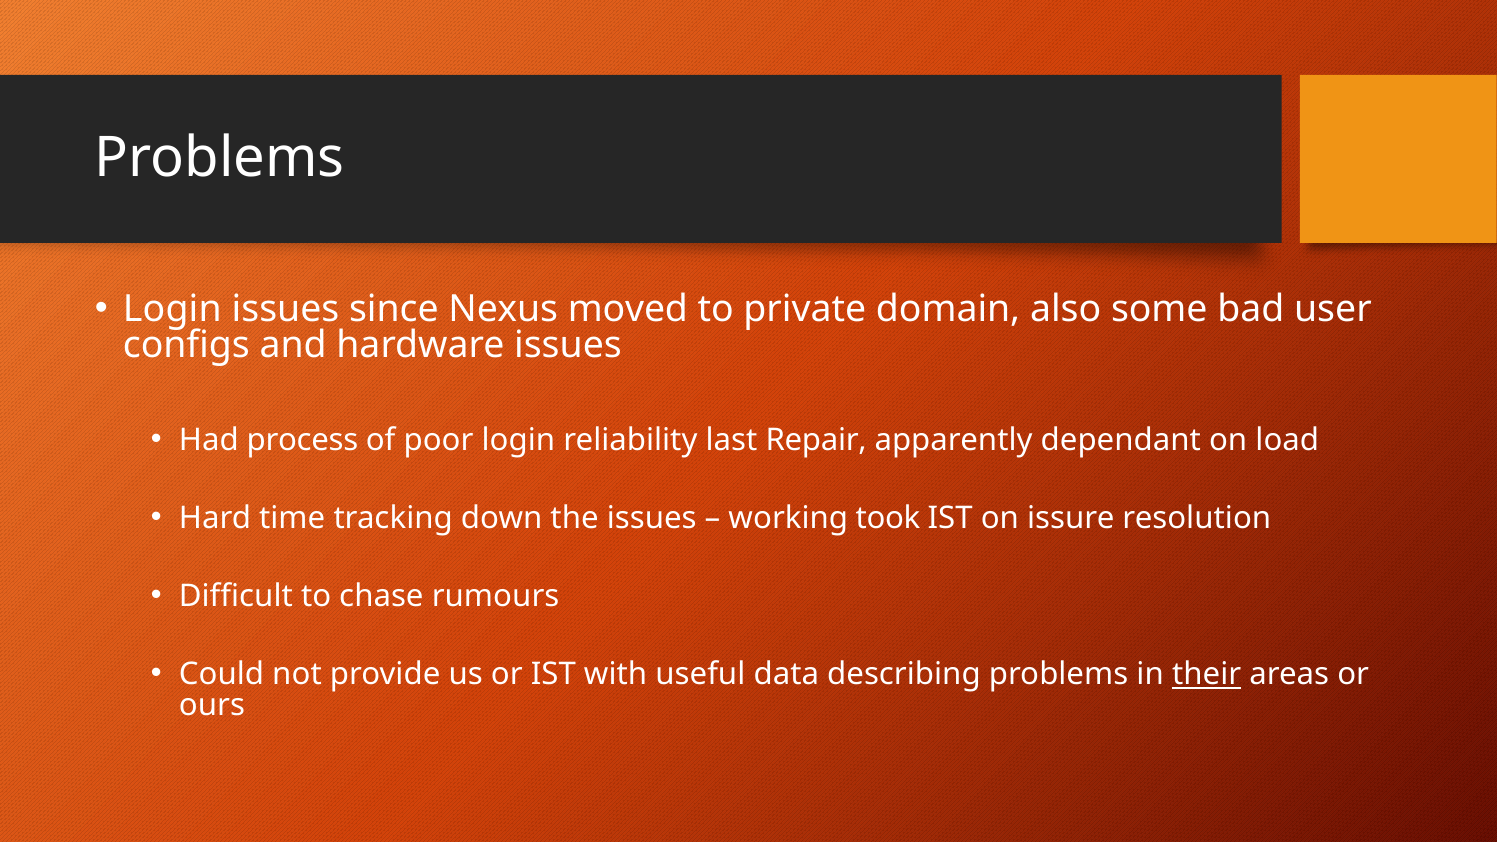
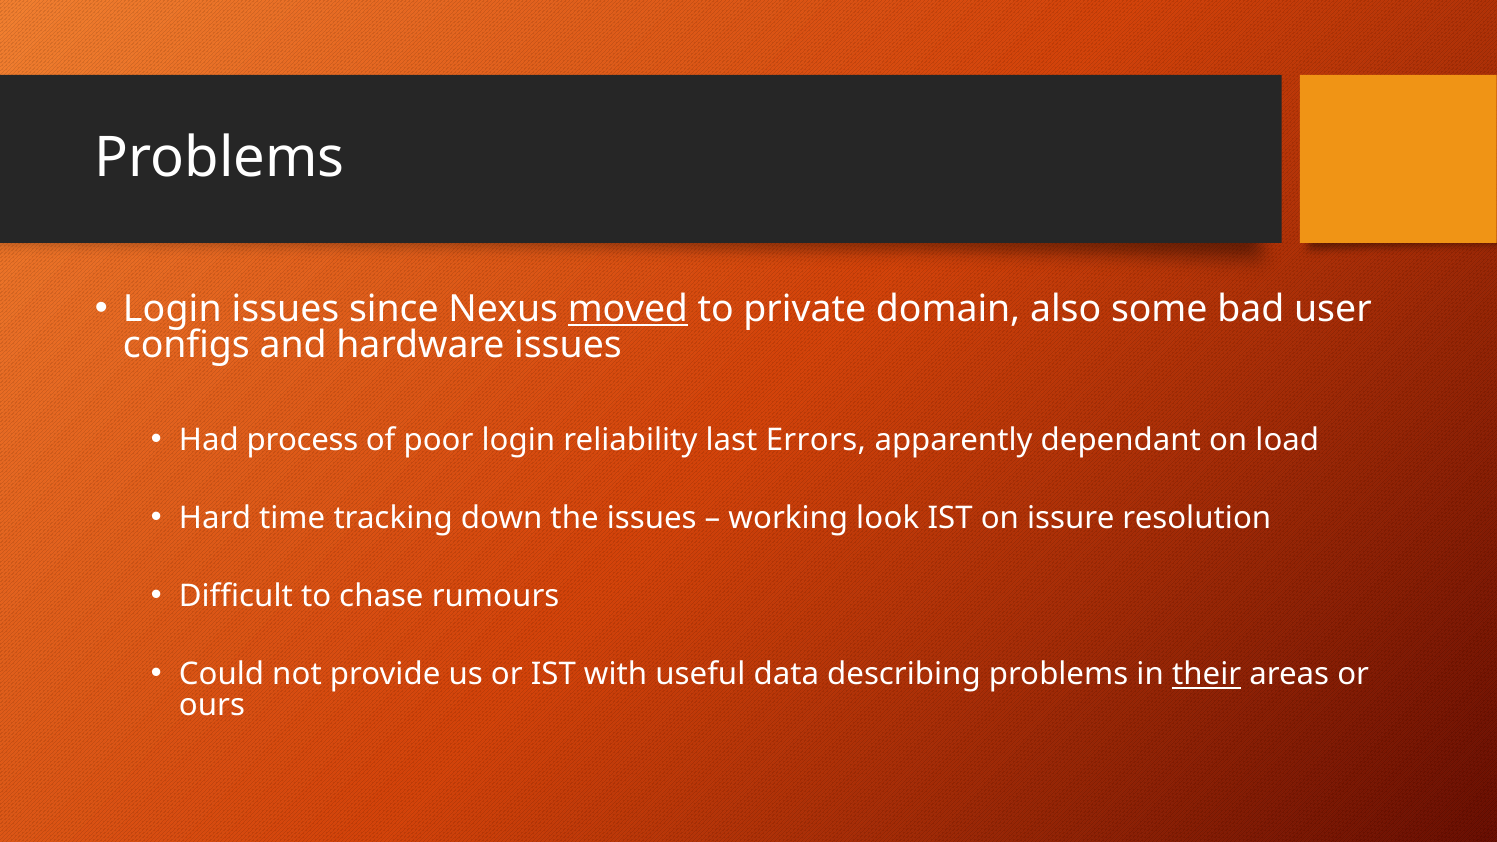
moved underline: none -> present
Repair: Repair -> Errors
took: took -> look
